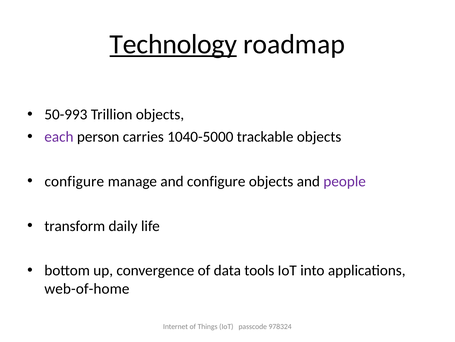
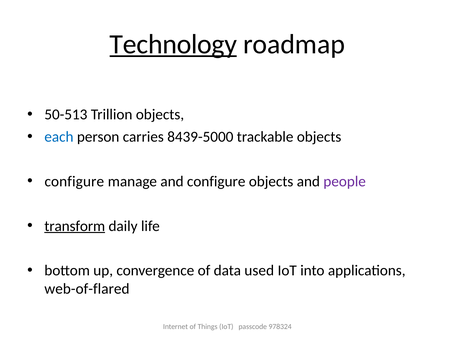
50-993: 50-993 -> 50-513
each colour: purple -> blue
1040-5000: 1040-5000 -> 8439-5000
transform underline: none -> present
tools: tools -> used
web-of-home: web-of-home -> web-of-flared
